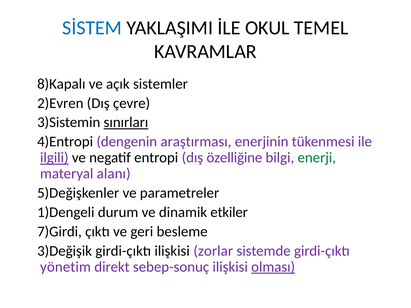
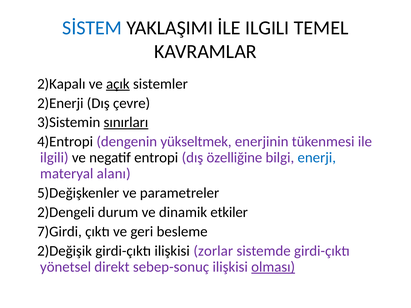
İLE OKUL: OKUL -> ILGILI
8)Kapalı: 8)Kapalı -> 2)Kapalı
açık underline: none -> present
2)Evren: 2)Evren -> 2)Enerji
araştırması: araştırması -> yükseltmek
ilgili at (54, 158) underline: present -> none
enerji colour: green -> blue
1)Dengeli: 1)Dengeli -> 2)Dengeli
3)Değişik: 3)Değişik -> 2)Değişik
yönetim: yönetim -> yönetsel
